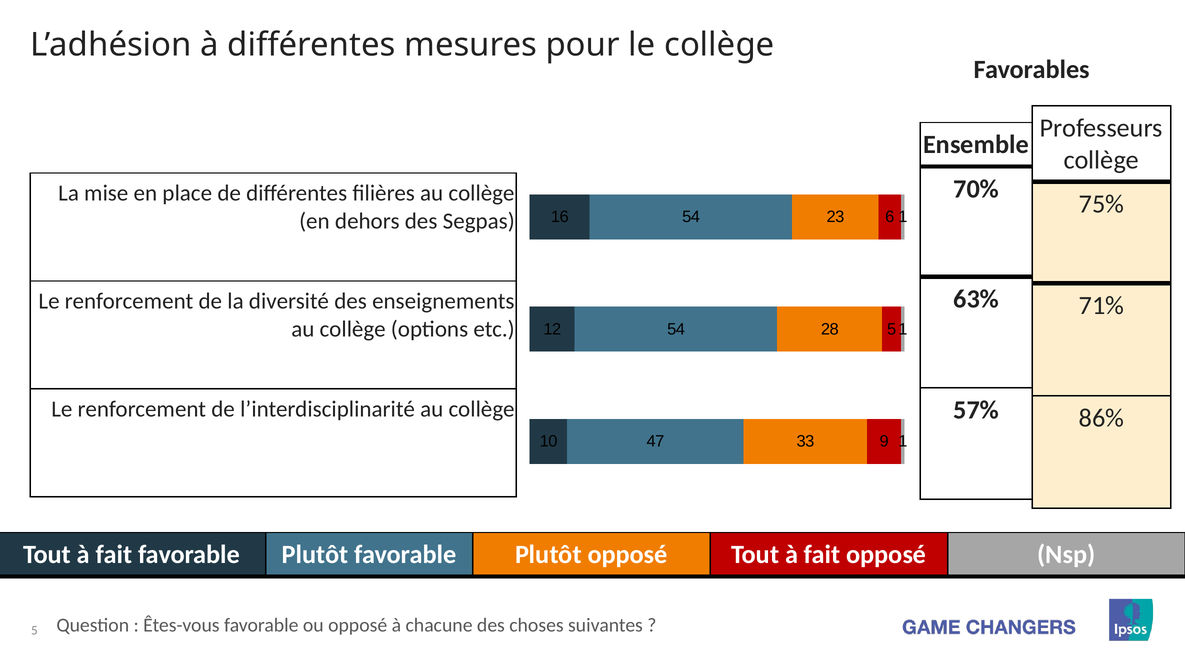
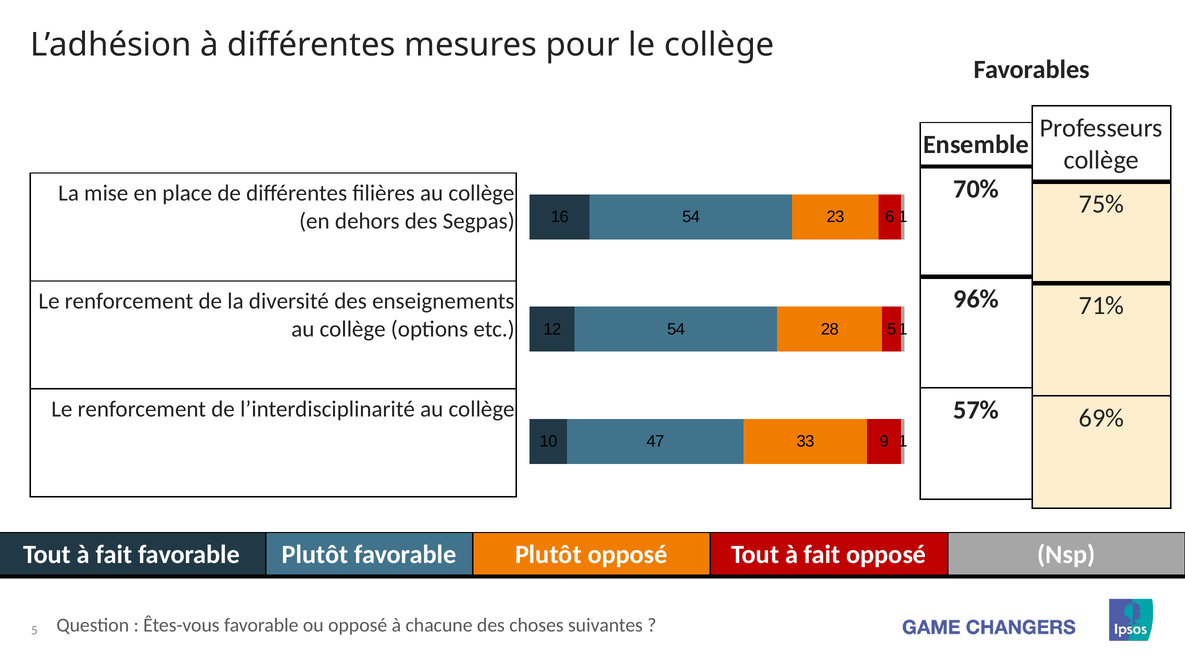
63%: 63% -> 96%
86%: 86% -> 69%
